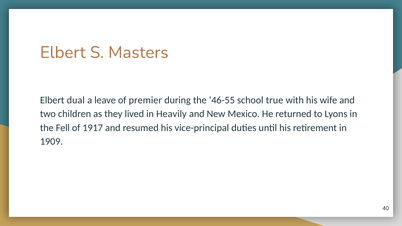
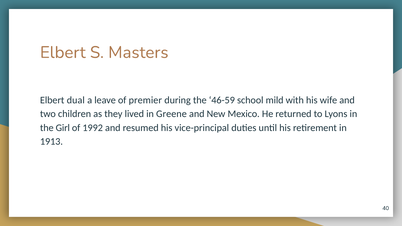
46-55: 46-55 -> 46-59
true: true -> mild
Heavily: Heavily -> Greene
Fell: Fell -> Girl
1917: 1917 -> 1992
1909: 1909 -> 1913
